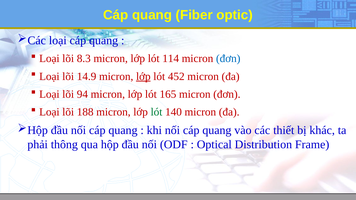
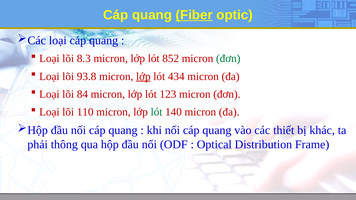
Fiber underline: none -> present
114: 114 -> 852
đơn at (228, 59) colour: blue -> green
14.9: 14.9 -> 93.8
452: 452 -> 434
94: 94 -> 84
165: 165 -> 123
188: 188 -> 110
